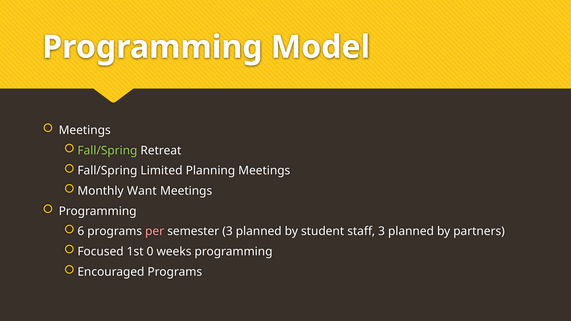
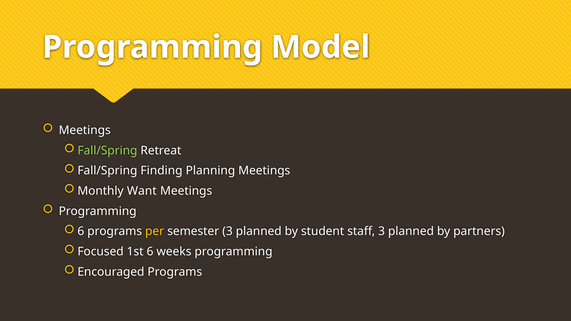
Limited: Limited -> Finding
per colour: pink -> yellow
1st 0: 0 -> 6
